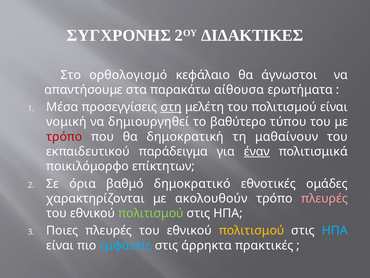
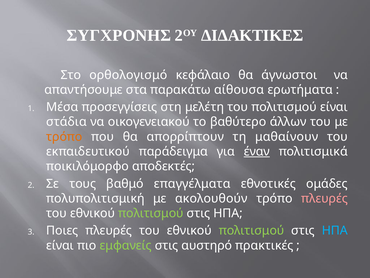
στη underline: present -> none
νομική: νομική -> στάδια
δημιουργηθεί: δημιουργηθεί -> οικογενειακού
τύπου: τύπου -> άλλων
τρόπο at (64, 136) colour: red -> orange
δημοκρατική: δημοκρατική -> απορρίπτουν
επίκτητων: επίκτητων -> αποδεκτές
όρια: όρια -> τους
δημοκρατικό: δημοκρατικό -> επαγγέλματα
χαρακτηρίζονται: χαρακτηρίζονται -> πολυπολιτισμική
πολιτισμού at (252, 230) colour: yellow -> light green
εμφανείς colour: light blue -> light green
άρρηκτα: άρρηκτα -> αυστηρό
